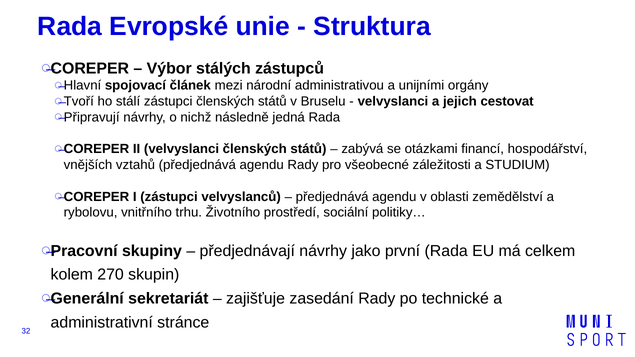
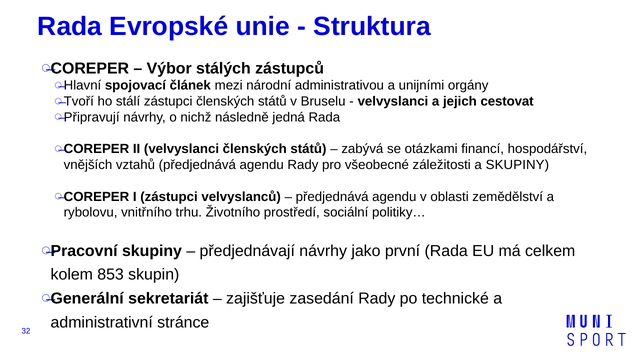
a STUDIUM: STUDIUM -> SKUPINY
270: 270 -> 853
